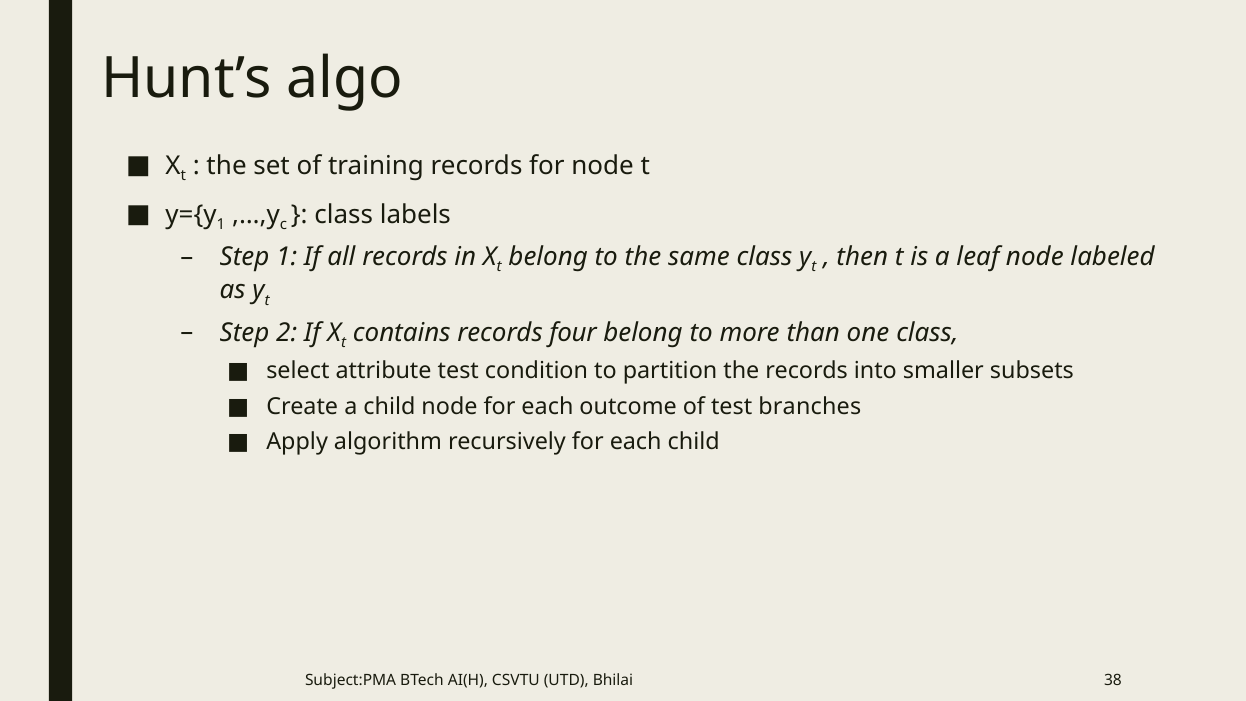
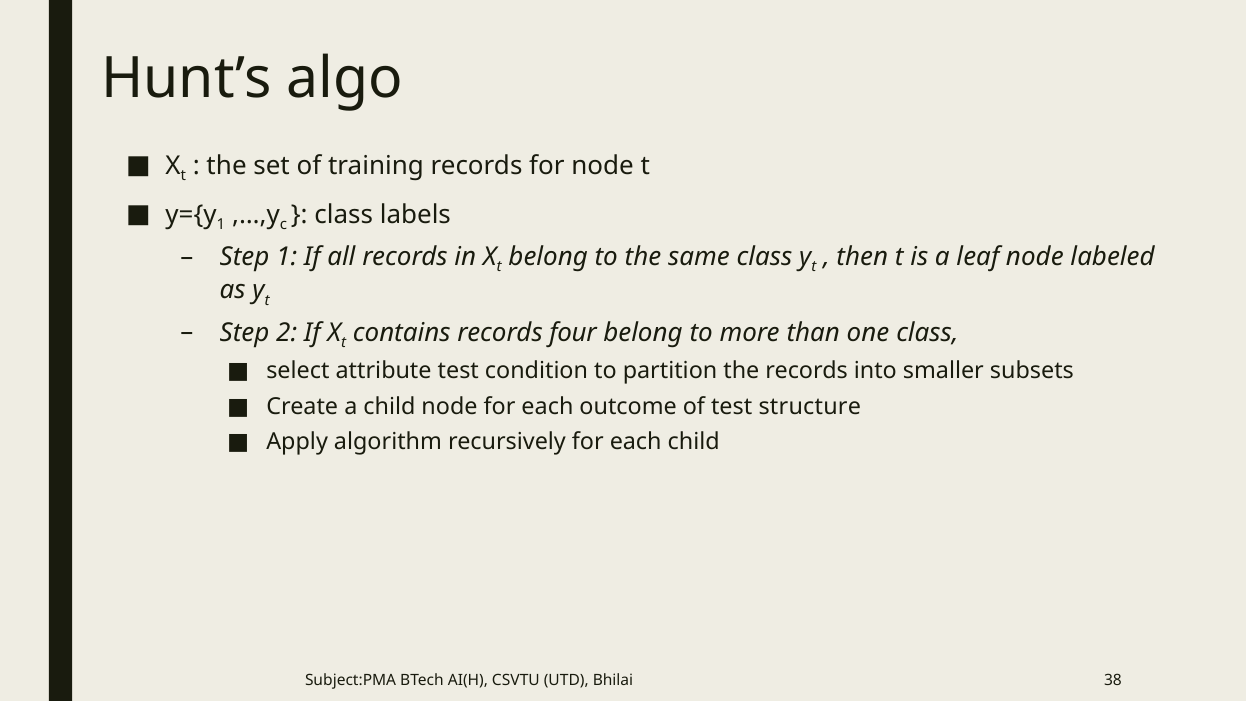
branches: branches -> structure
